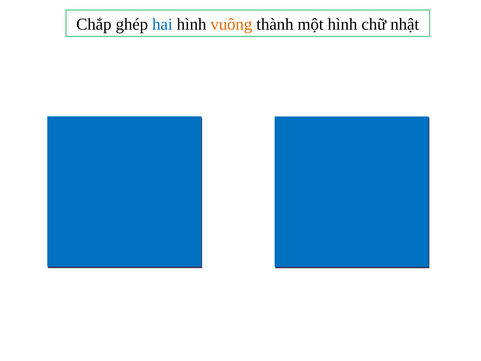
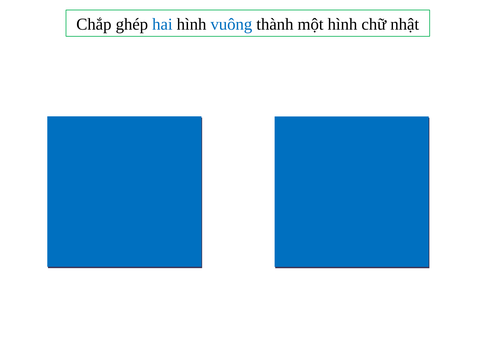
vuông colour: orange -> blue
